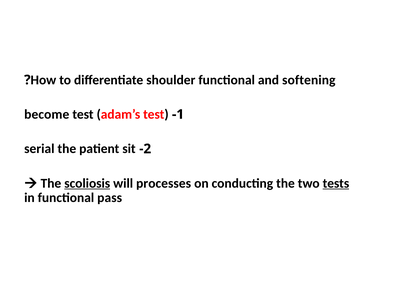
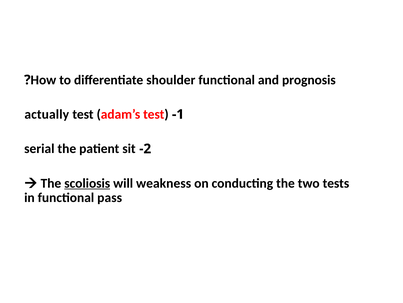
softening: softening -> prognosis
become: become -> actually
processes: processes -> weakness
tests underline: present -> none
